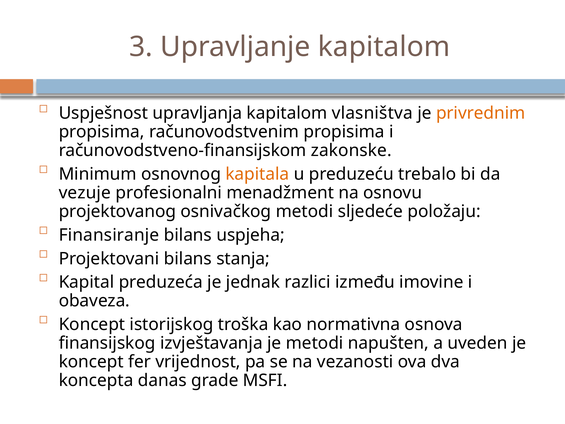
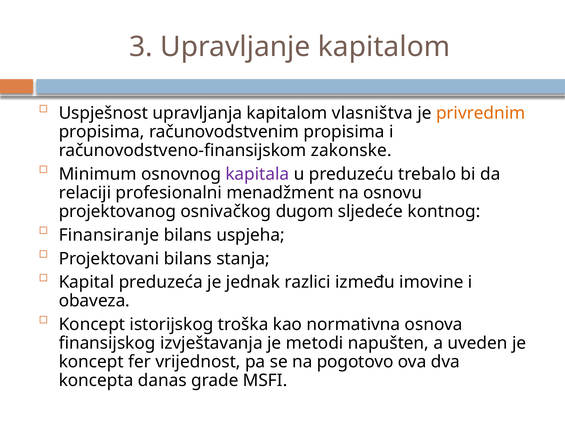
kapitala colour: orange -> purple
vezuje: vezuje -> relaciji
osnivačkog metodi: metodi -> dugom
položaju: položaju -> kontnog
vezanosti: vezanosti -> pogotovo
